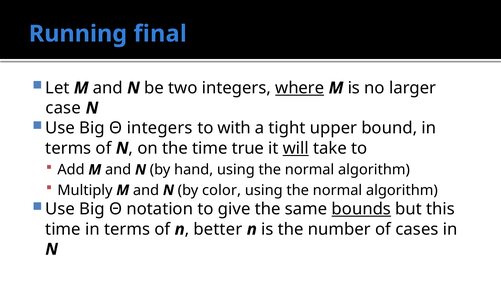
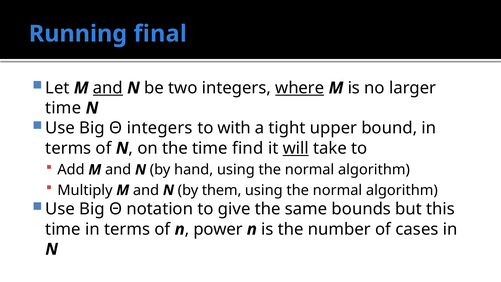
and at (108, 88) underline: none -> present
case at (63, 108): case -> time
true: true -> find
color: color -> them
bounds underline: present -> none
better: better -> power
